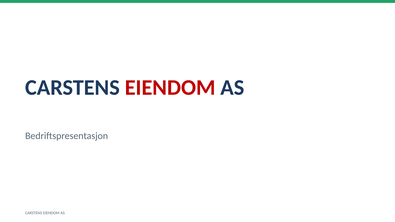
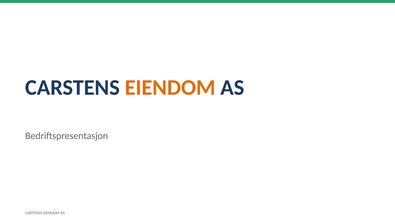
EIENDOM at (170, 88) colour: red -> orange
